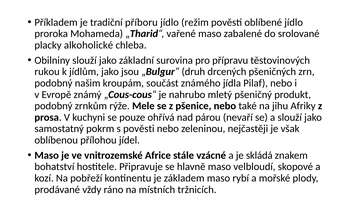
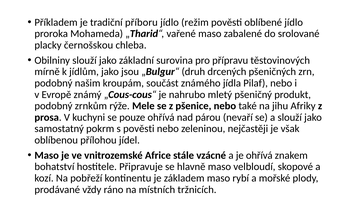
alkoholické: alkoholické -> černošskou
rukou: rukou -> mírně
je skládá: skládá -> ohřívá
